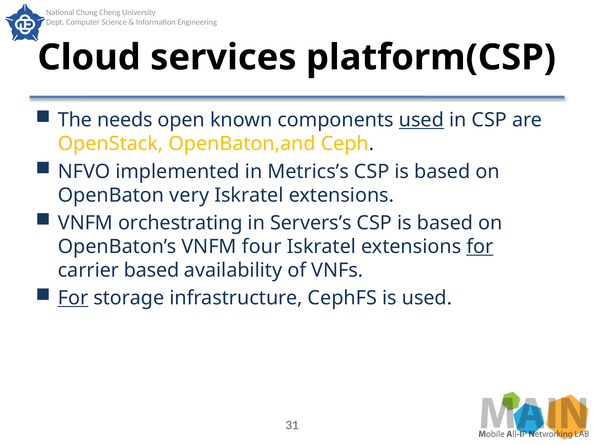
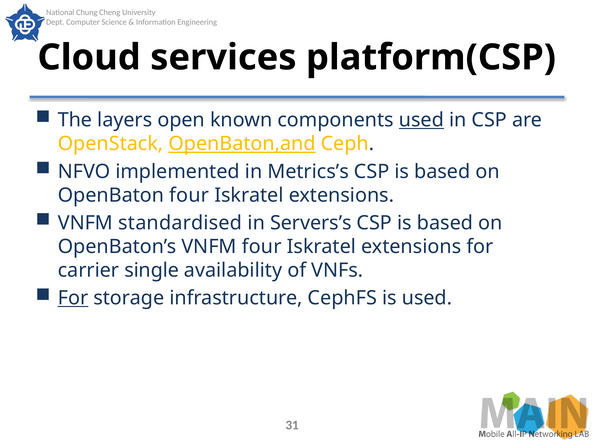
needs: needs -> layers
OpenBaton,and underline: none -> present
OpenBaton very: very -> four
orchestrating: orchestrating -> standardised
for at (480, 247) underline: present -> none
carrier based: based -> single
